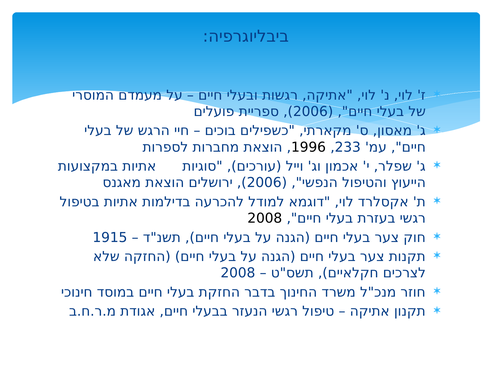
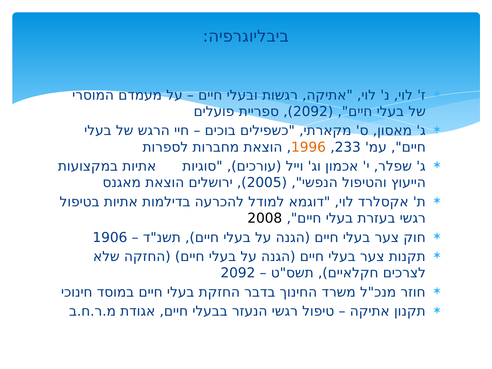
2006 at (310, 112): 2006 -> 2092
1996 colour: black -> orange
2006 at (264, 183): 2006 -> 2005
1915: 1915 -> 1906
2008 at (238, 273): 2008 -> 2092
